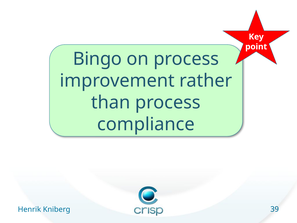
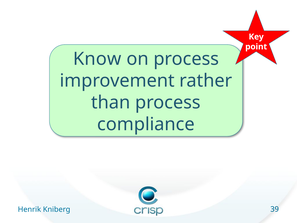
Bingo: Bingo -> Know
